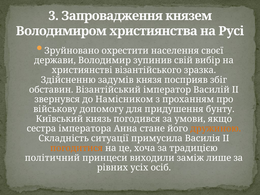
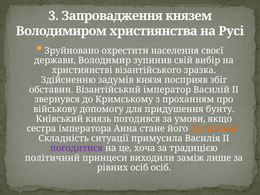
Намісником: Намісником -> Кримському
погодитися colour: orange -> purple
рівних усіх: усіх -> осіб
